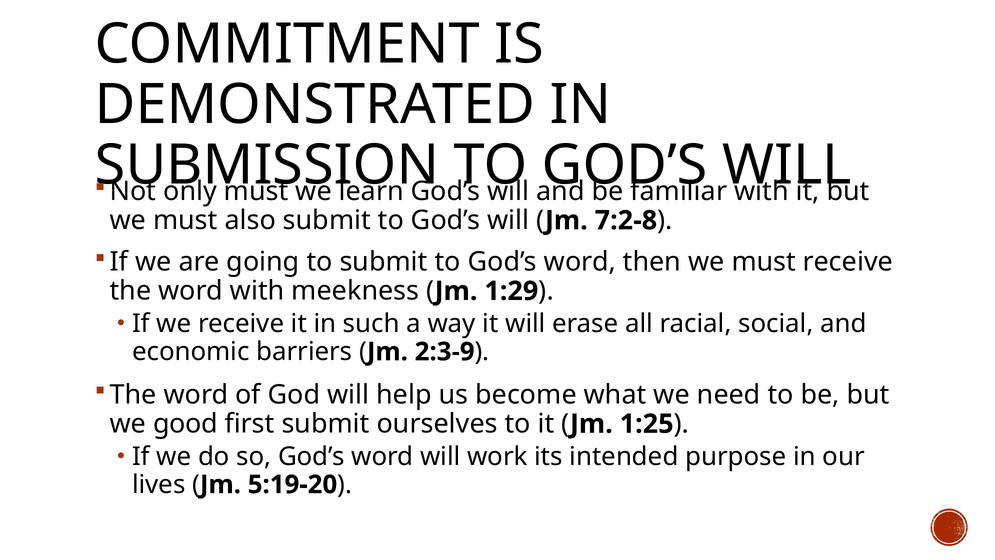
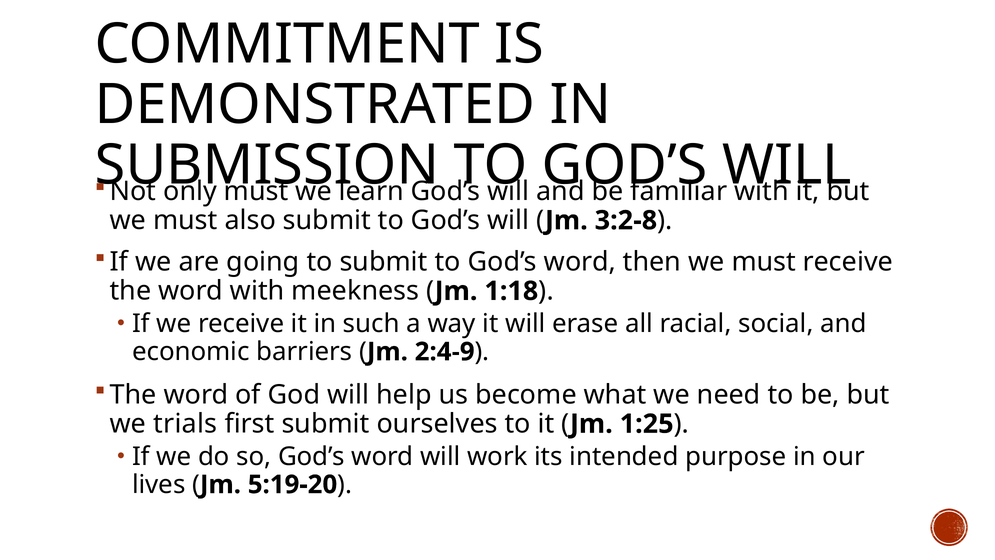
7:2-8: 7:2-8 -> 3:2-8
1:29: 1:29 -> 1:18
2:3-9: 2:3-9 -> 2:4-9
good: good -> trials
